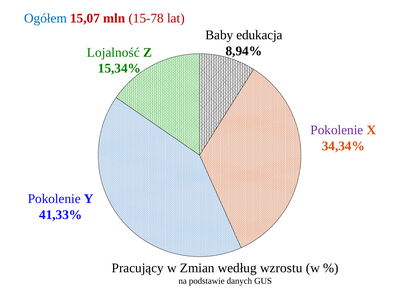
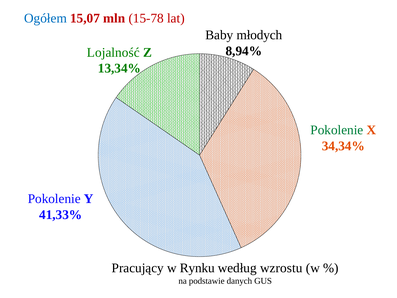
edukacja: edukacja -> młodych
15,34%: 15,34% -> 13,34%
Pokolenie at (337, 130) colour: purple -> green
Zmian: Zmian -> Rynku
